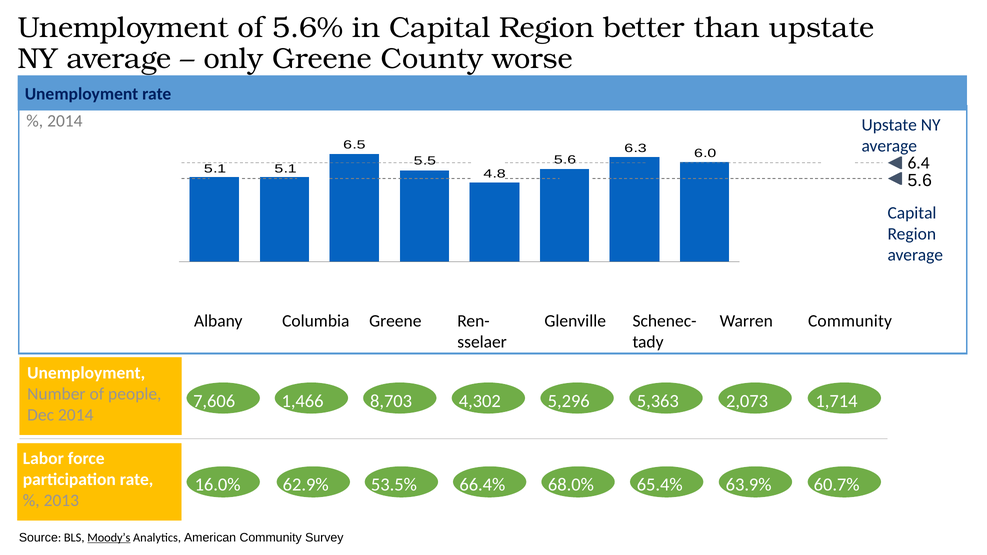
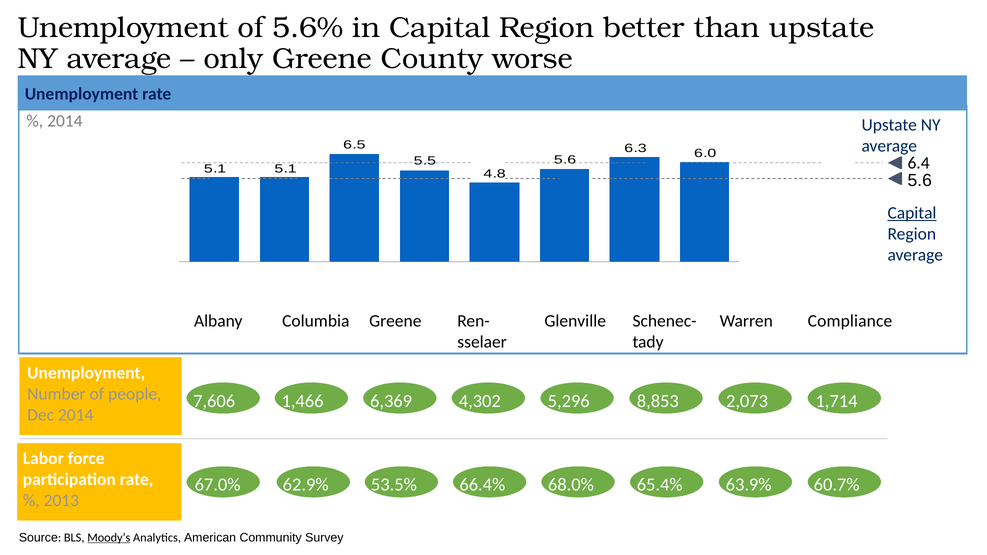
Capital at (912, 213) underline: none -> present
Community at (850, 321): Community -> Compliance
8,703: 8,703 -> 6,369
5,363: 5,363 -> 8,853
16.0%: 16.0% -> 67.0%
